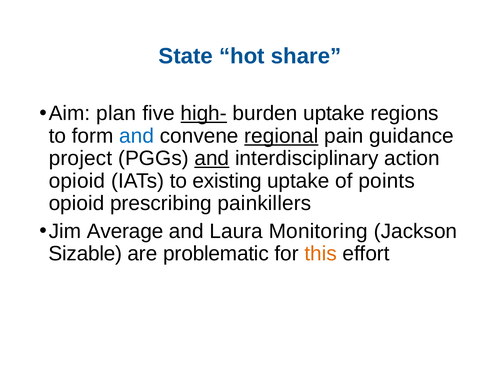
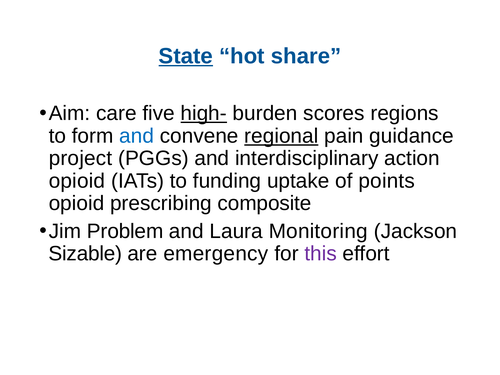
State underline: none -> present
plan: plan -> care
burden uptake: uptake -> scores
and at (212, 158) underline: present -> none
existing: existing -> funding
painkillers: painkillers -> composite
Average: Average -> Problem
problematic: problematic -> emergency
this colour: orange -> purple
